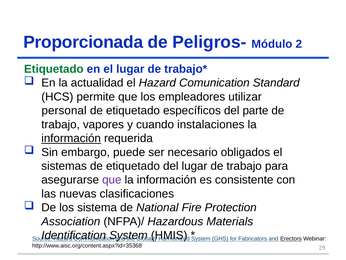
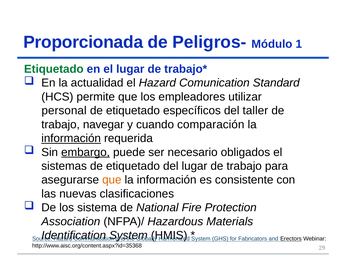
2: 2 -> 1
parte: parte -> taller
vapores: vapores -> navegar
instalaciones: instalaciones -> comparación
embargo underline: none -> present
que at (112, 180) colour: purple -> orange
